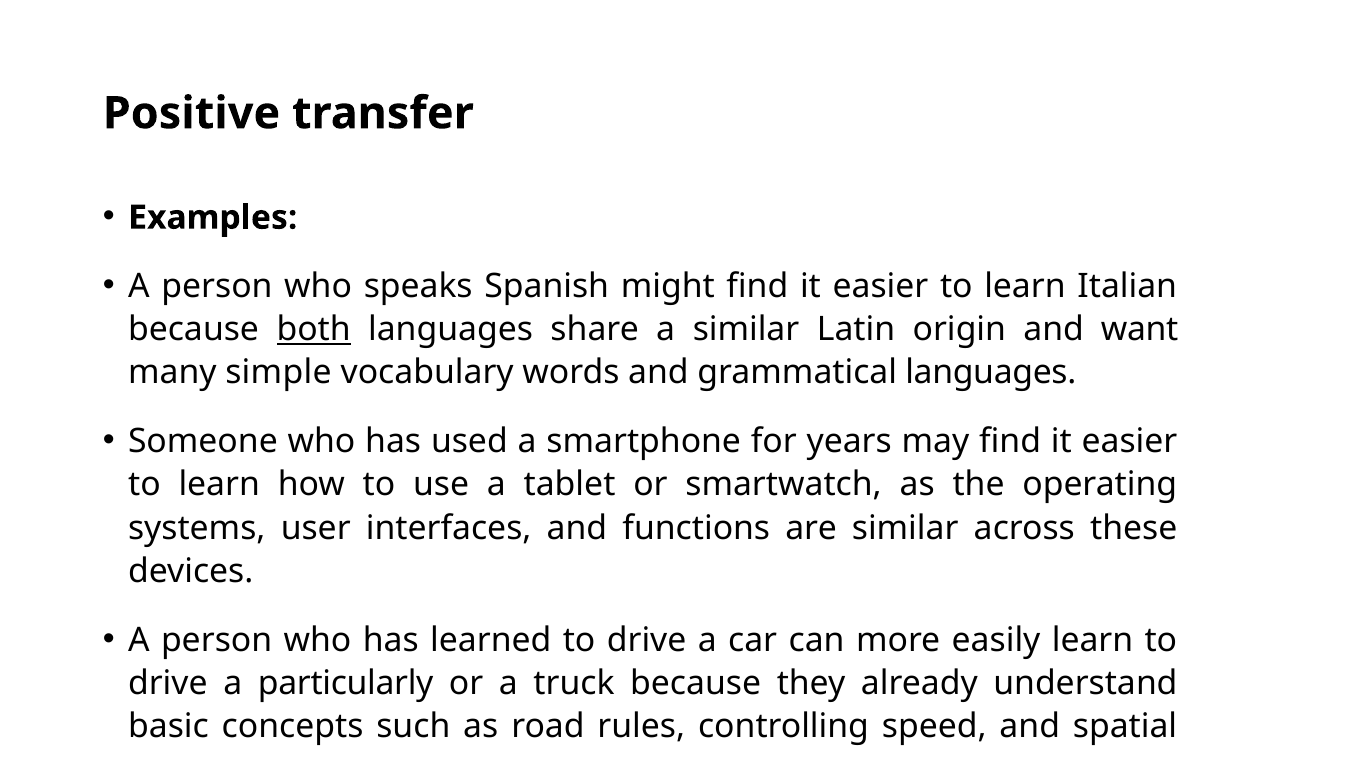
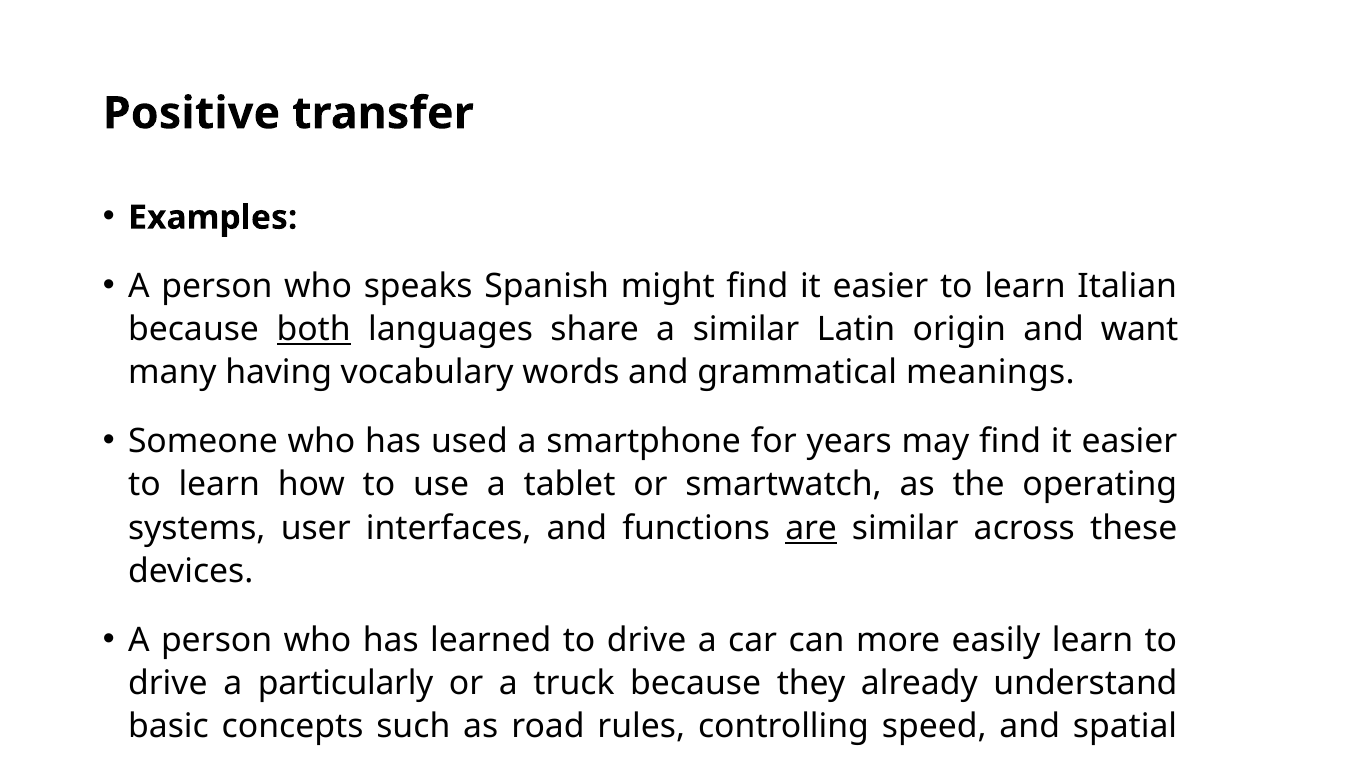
simple: simple -> having
grammatical languages: languages -> meanings
are underline: none -> present
